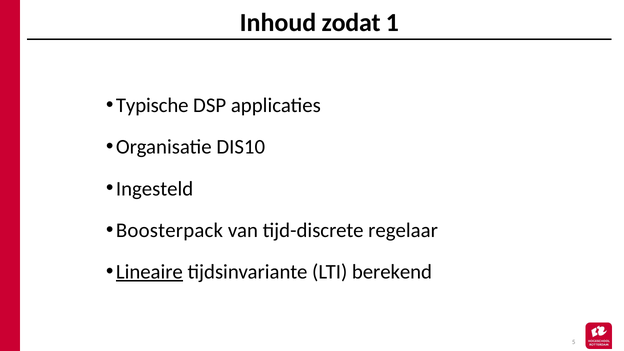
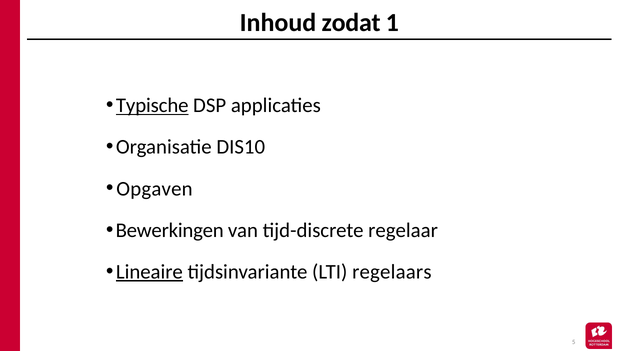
Typische underline: none -> present
Ingesteld: Ingesteld -> Opgaven
Boosterpack: Boosterpack -> Bewerkingen
berekend: berekend -> regelaars
